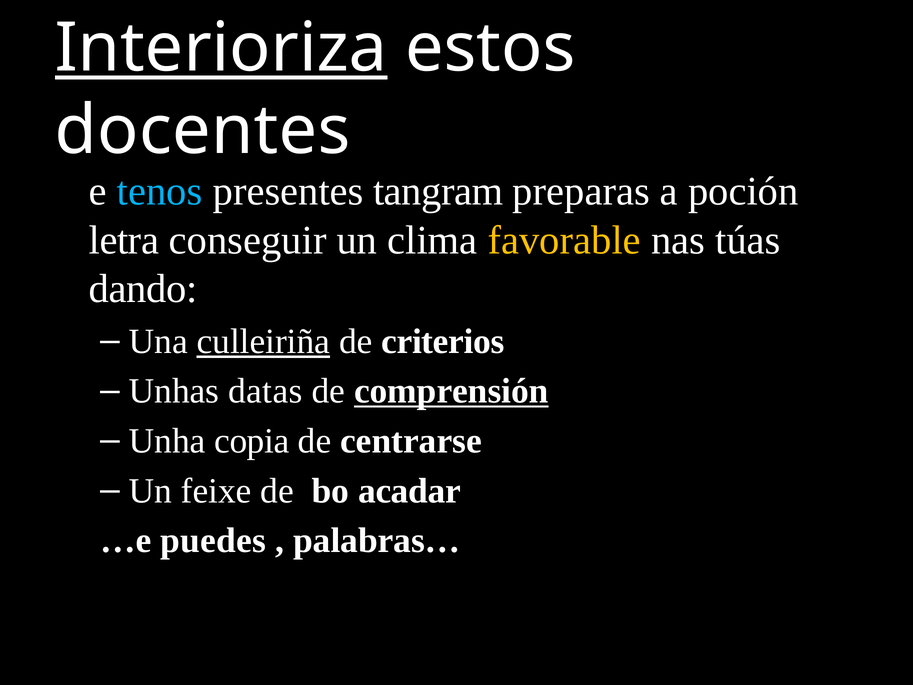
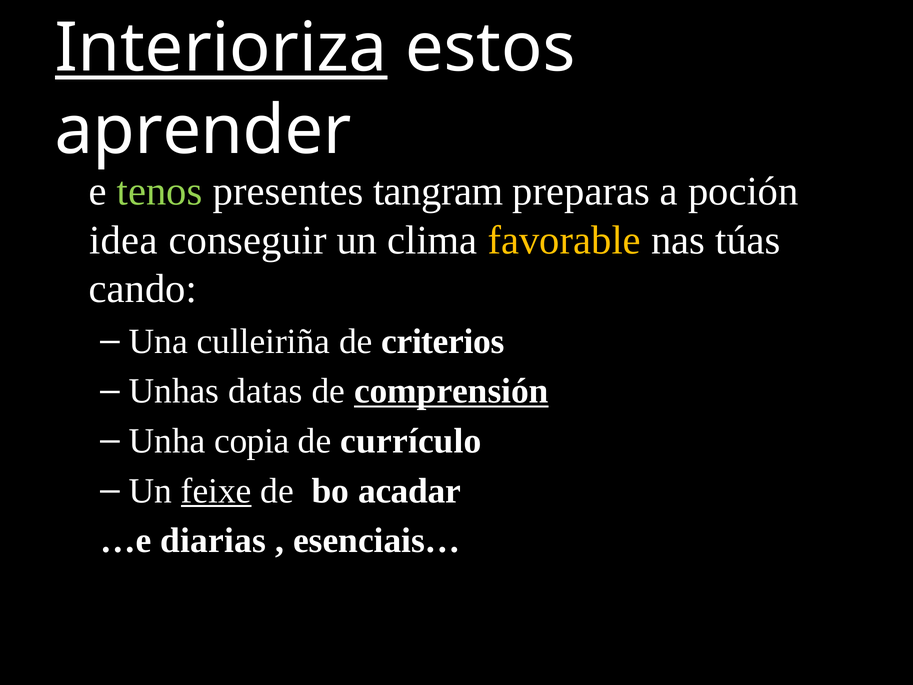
docentes: docentes -> aprender
tenos colour: light blue -> light green
letra: letra -> idea
dando: dando -> cando
culleiriña underline: present -> none
centrarse: centrarse -> currículo
feixe underline: none -> present
puedes: puedes -> diarias
palabras…: palabras… -> esenciais…
